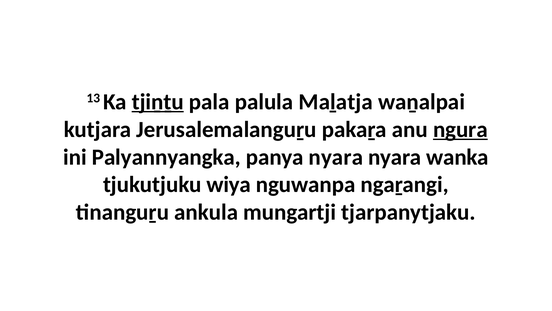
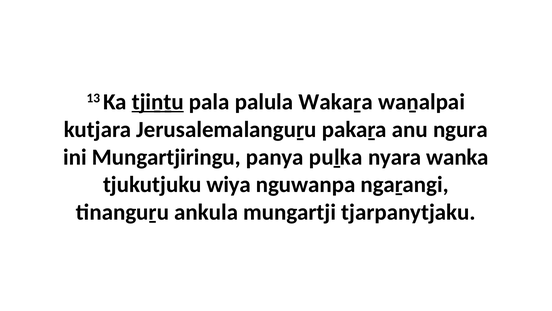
Maḻatja: Maḻatja -> Wakaṟa
ngura underline: present -> none
Palyannyangka: Palyannyangka -> Mungartjiringu
panya nyara: nyara -> puḻka
